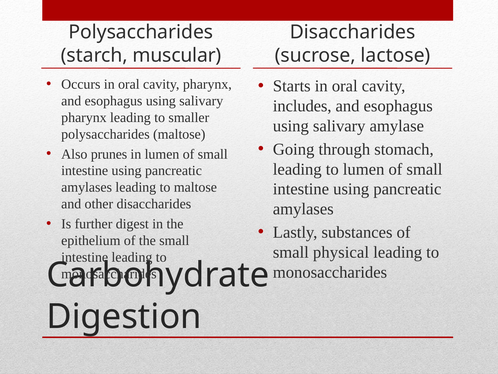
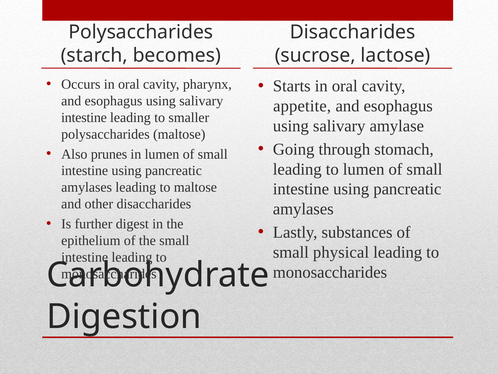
muscular: muscular -> becomes
includes: includes -> appetite
pharynx at (84, 117): pharynx -> intestine
